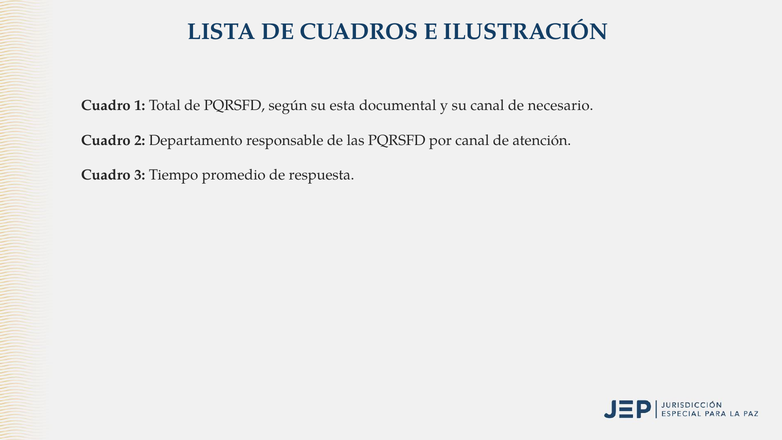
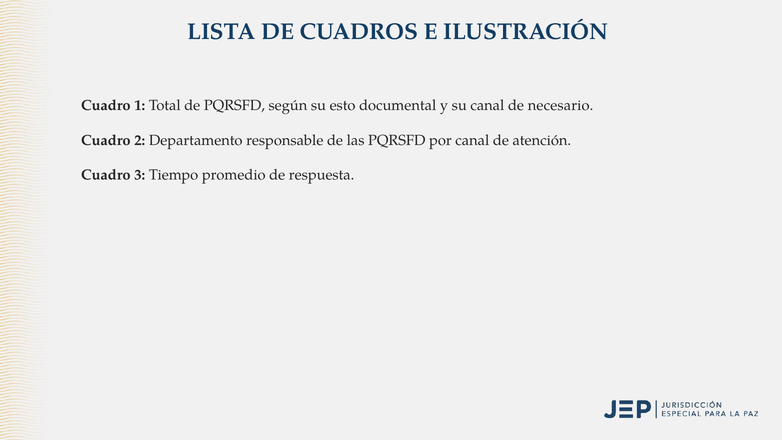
esta: esta -> esto
